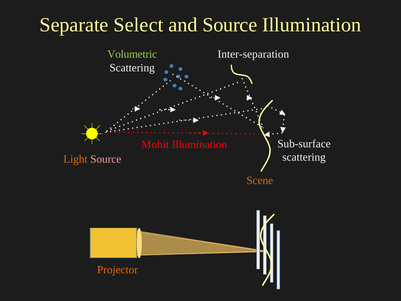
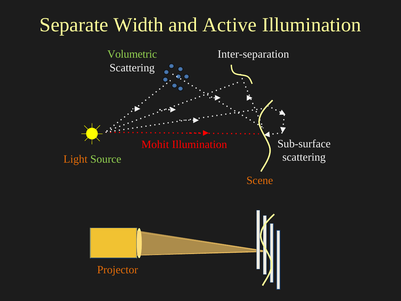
Select: Select -> Width
and Source: Source -> Active
Source at (106, 159) colour: pink -> light green
